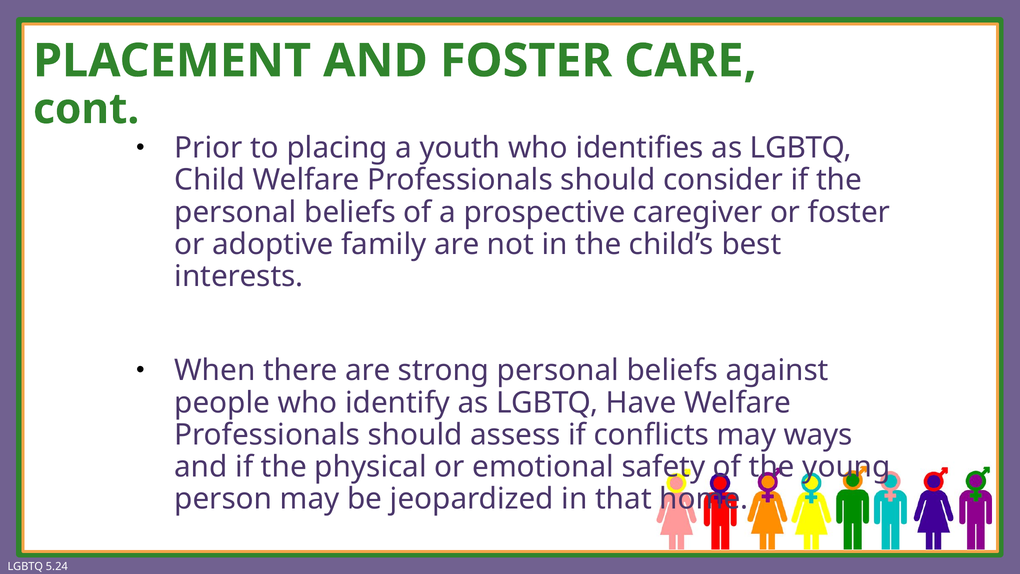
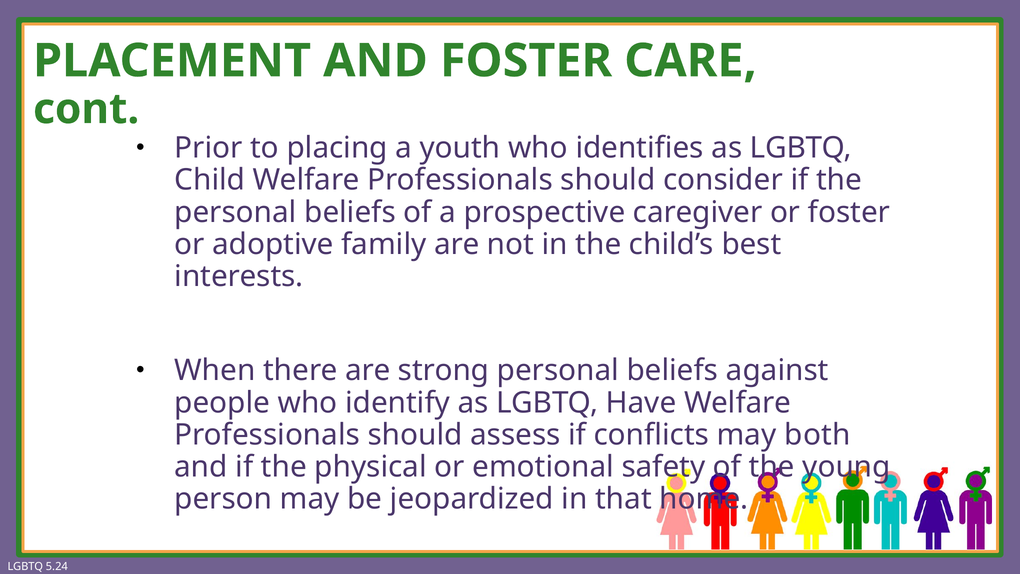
ways: ways -> both
